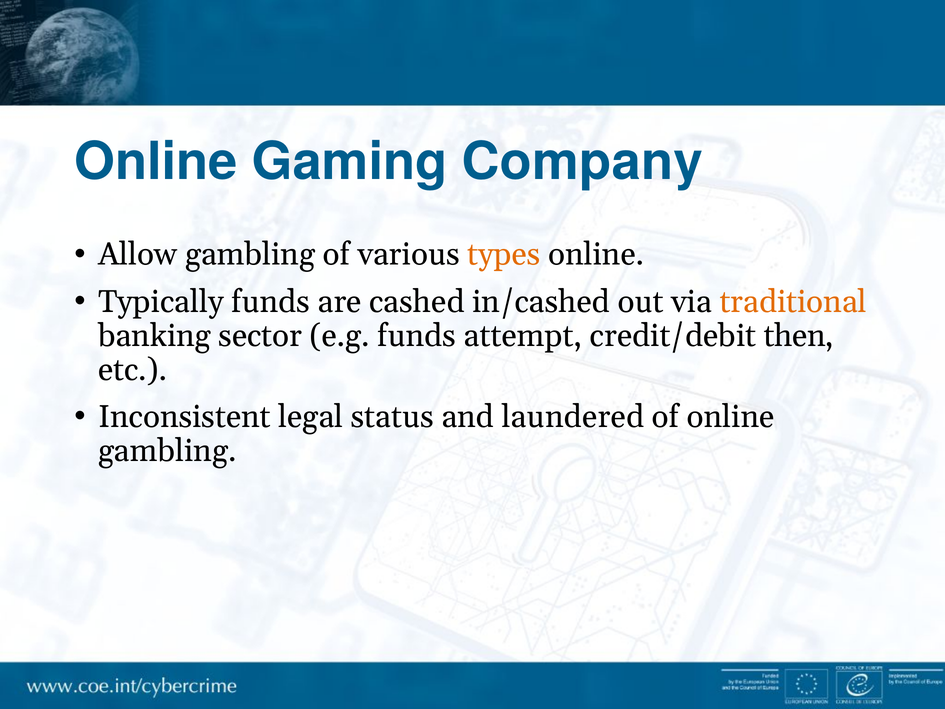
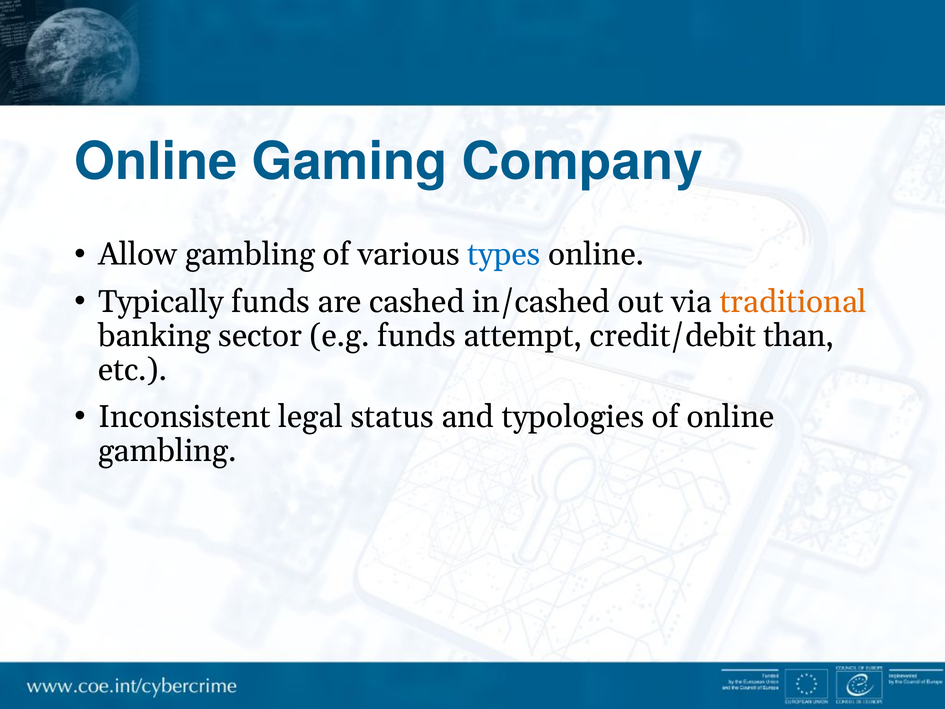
types colour: orange -> blue
then: then -> than
laundered: laundered -> typologies
